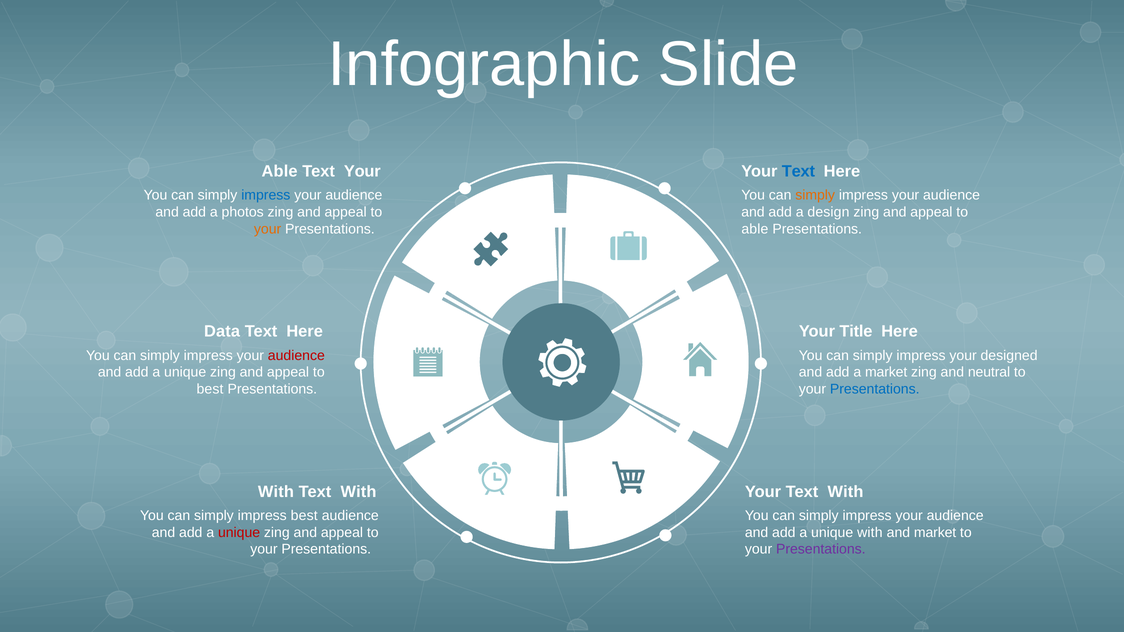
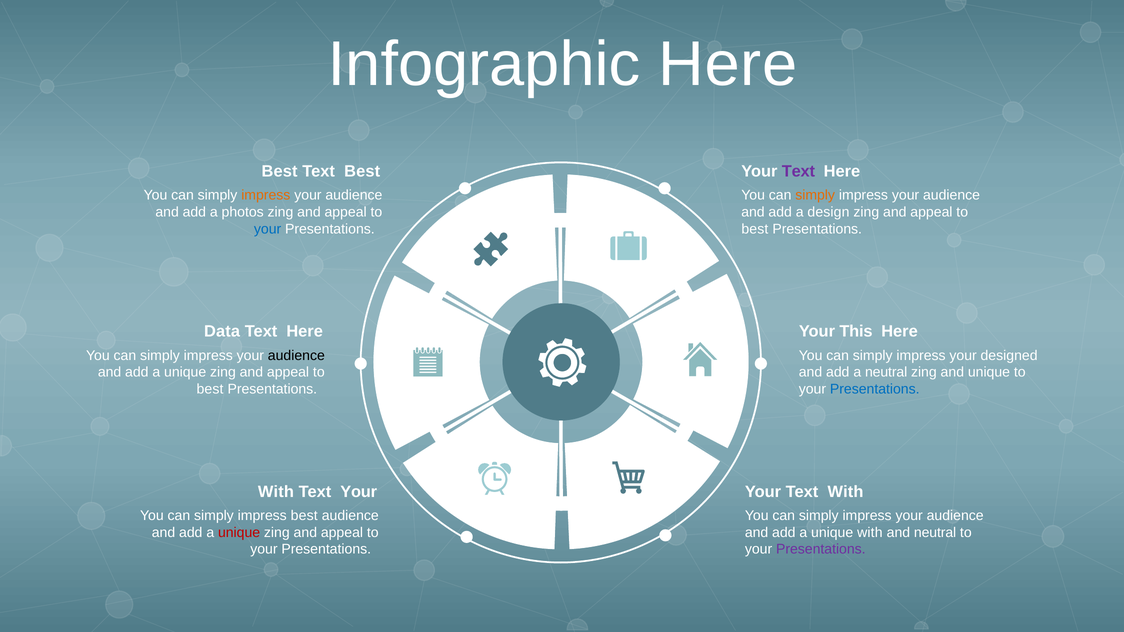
Infographic Slide: Slide -> Here
Able at (280, 171): Able -> Best
Text Your: Your -> Best
Text at (798, 171) colour: blue -> purple
impress at (266, 195) colour: blue -> orange
your at (268, 229) colour: orange -> blue
able at (755, 229): able -> best
Title: Title -> This
audience at (296, 356) colour: red -> black
a market: market -> neutral
and neutral: neutral -> unique
With at (359, 492): With -> Your
and market: market -> neutral
